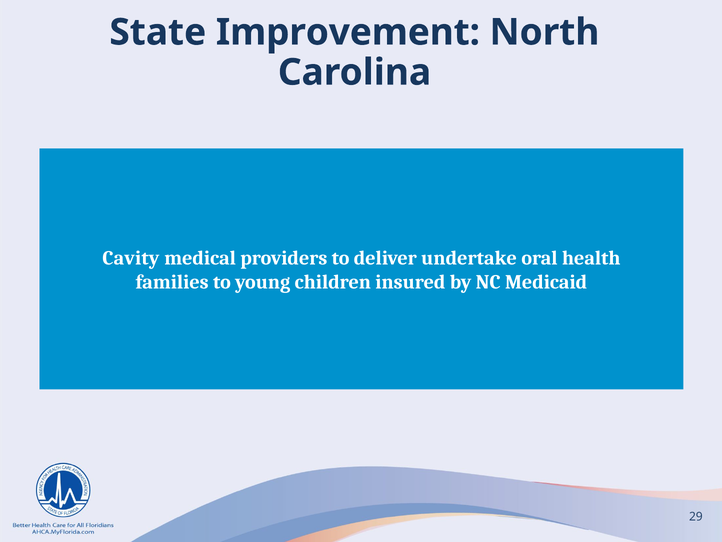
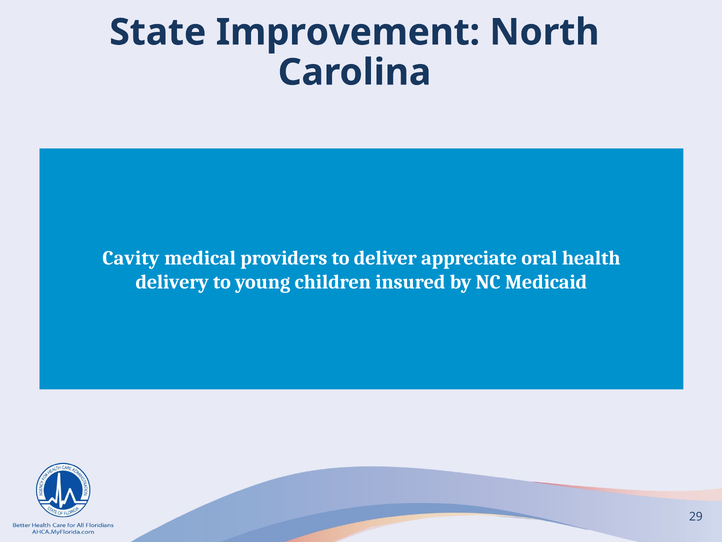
undertake: undertake -> appreciate
families: families -> delivery
